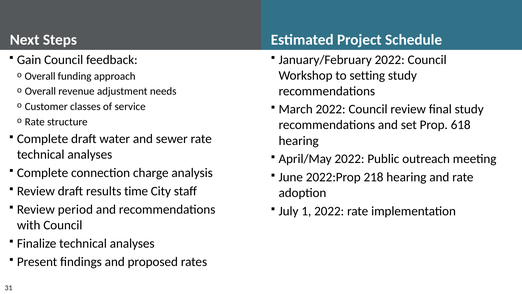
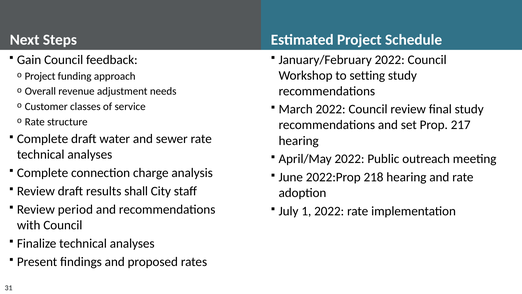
Overall at (40, 76): Overall -> Project
618: 618 -> 217
time: time -> shall
